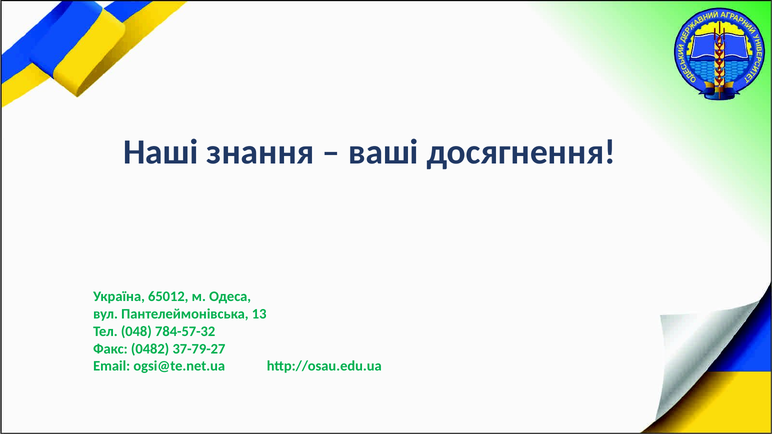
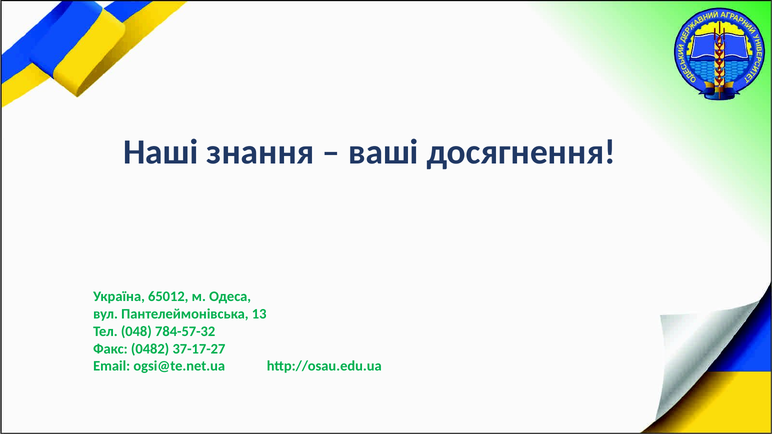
37-79-27: 37-79-27 -> 37-17-27
